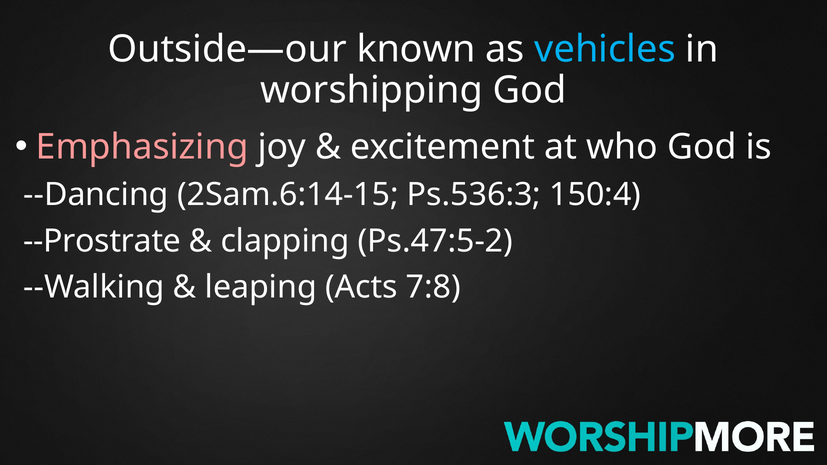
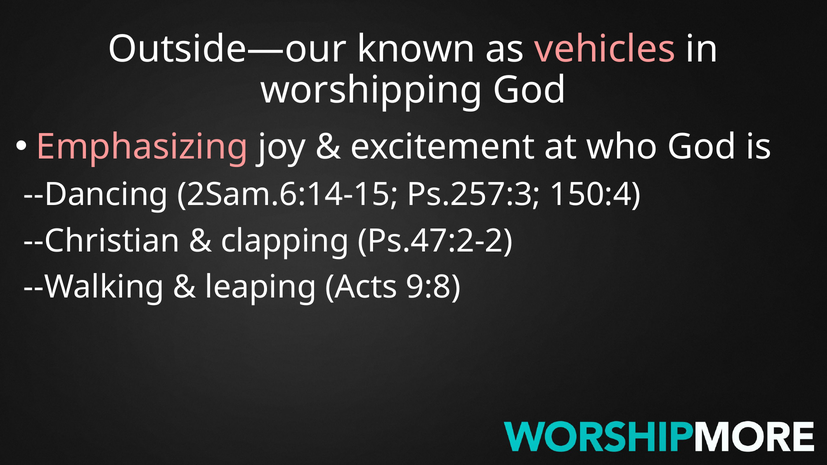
vehicles colour: light blue -> pink
Ps.536:3: Ps.536:3 -> Ps.257:3
--Prostrate: --Prostrate -> --Christian
Ps.47:5-2: Ps.47:5-2 -> Ps.47:2-2
7:8: 7:8 -> 9:8
